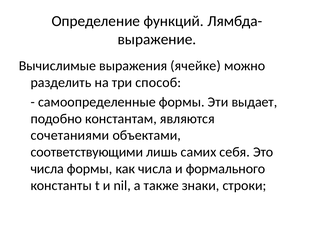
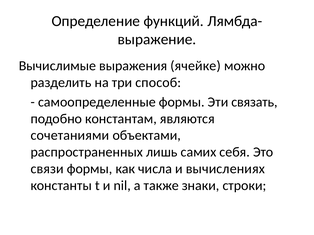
выдает: выдает -> связать
соответствующими: соответствующими -> распространенных
числа at (47, 169): числа -> связи
формального: формального -> вычислениях
